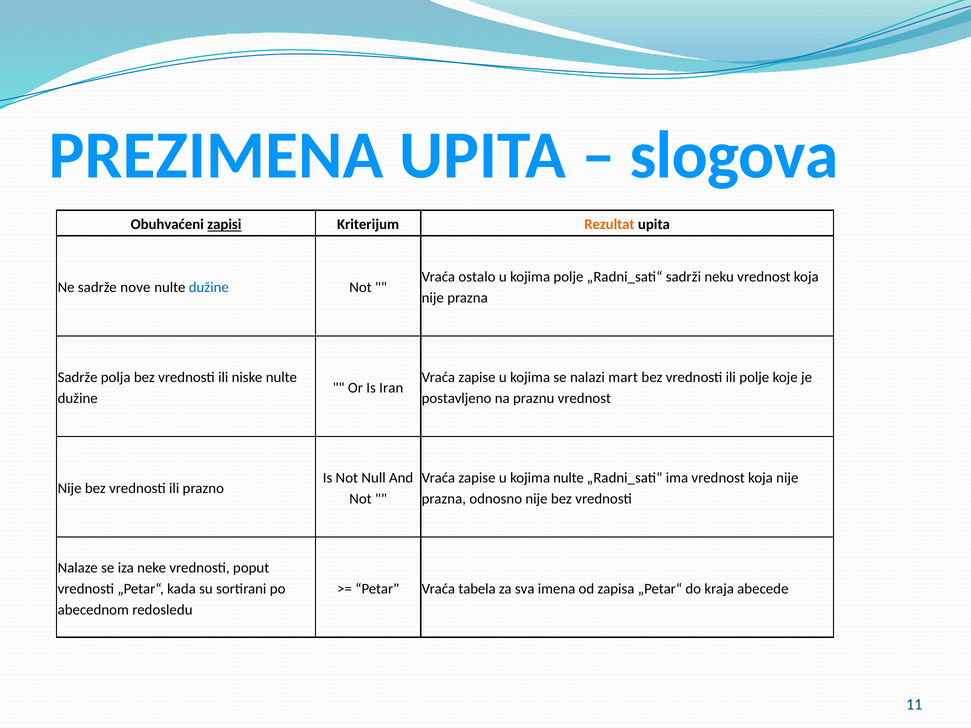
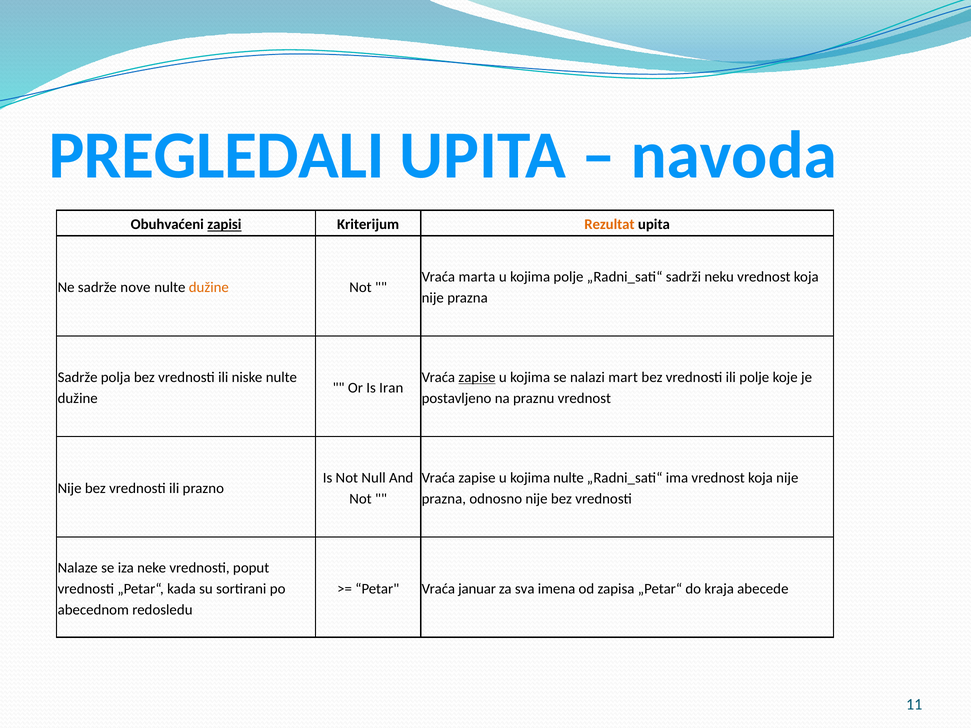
PREZIMENA: PREZIMENA -> PREGLEDALI
slogova: slogova -> navoda
ostalo: ostalo -> marta
dužine at (209, 288) colour: blue -> orange
zapise at (477, 378) underline: none -> present
tabela: tabela -> januar
